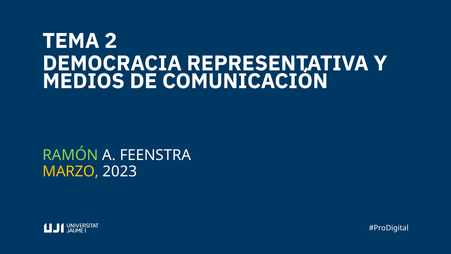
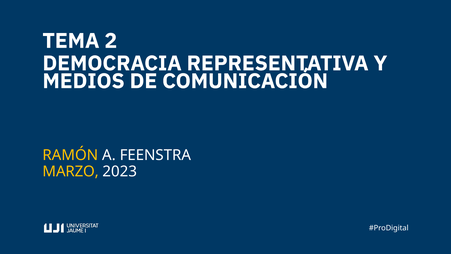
RAMÓN colour: light green -> yellow
